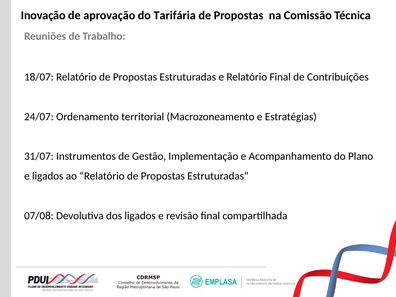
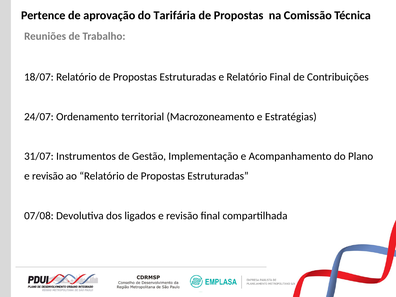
Inovação: Inovação -> Pertence
ligados at (48, 176): ligados -> revisão
